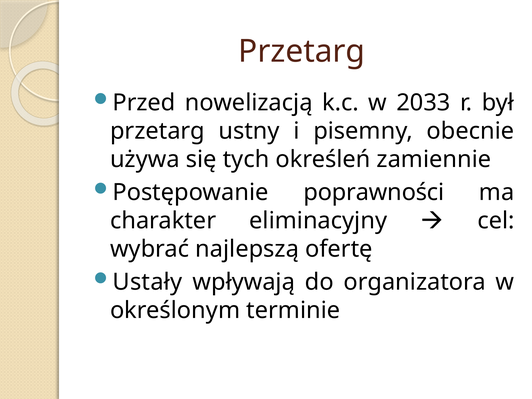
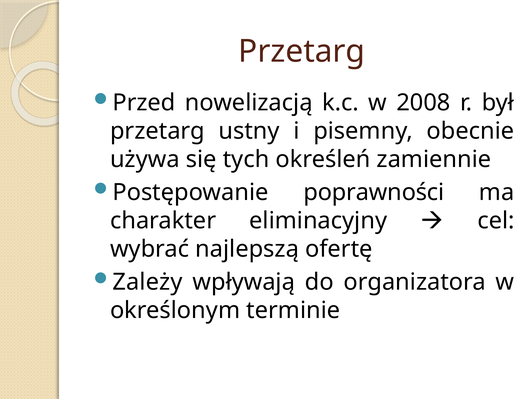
2033: 2033 -> 2008
Ustały: Ustały -> Zależy
